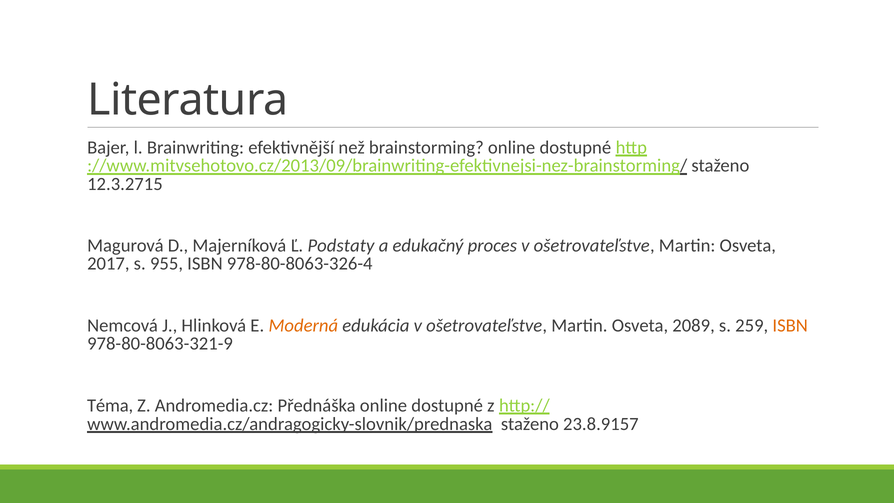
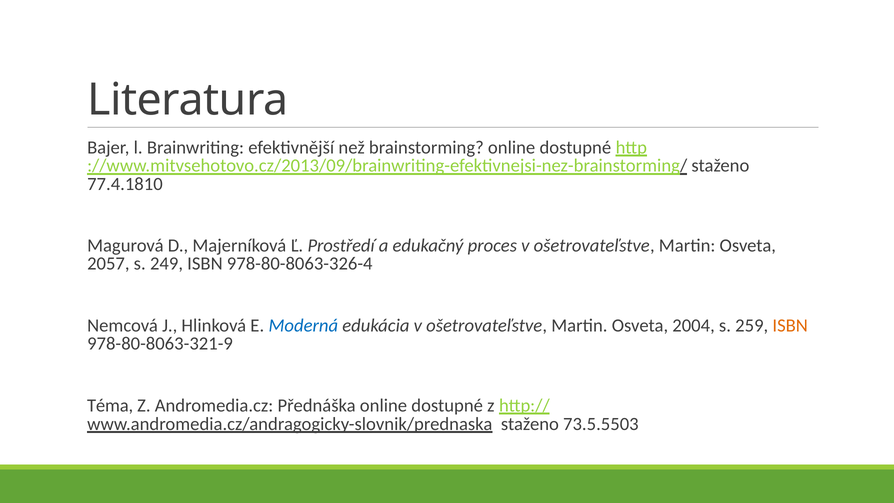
12.3.2715: 12.3.2715 -> 77.4.1810
Podstaty: Podstaty -> Prostředí
2017: 2017 -> 2057
955: 955 -> 249
Moderná colour: orange -> blue
2089: 2089 -> 2004
23.8.9157: 23.8.9157 -> 73.5.5503
